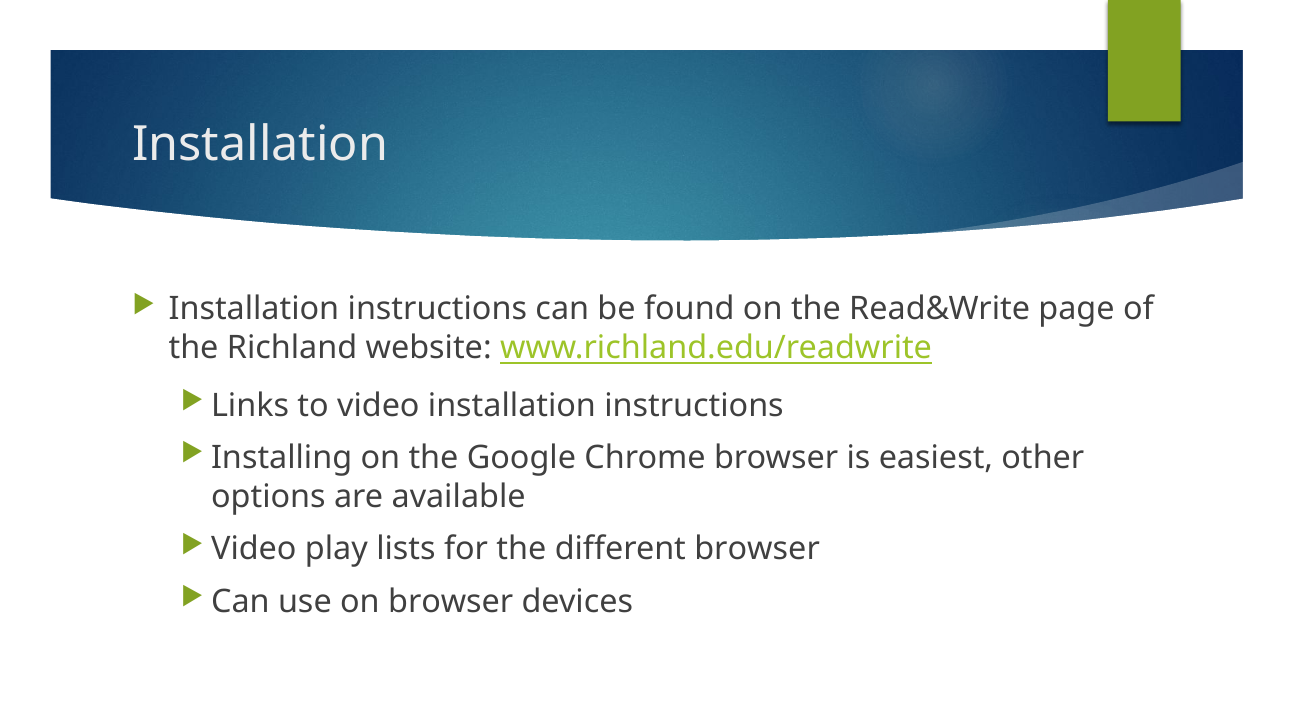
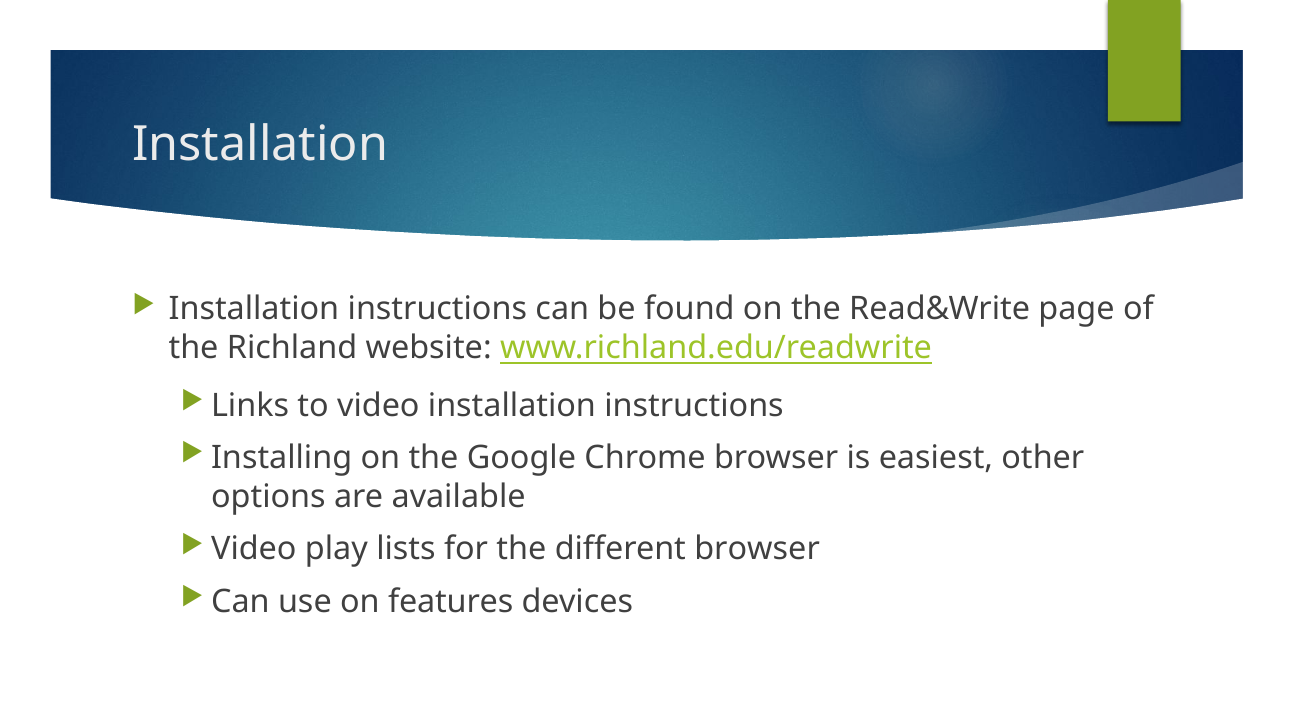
on browser: browser -> features
